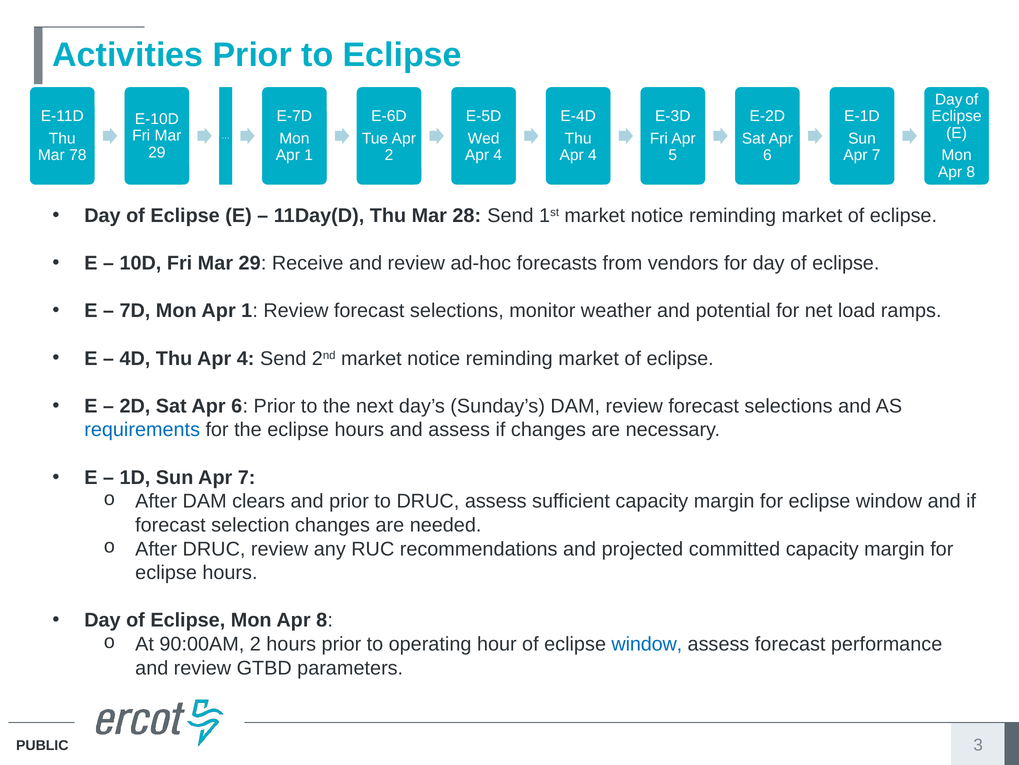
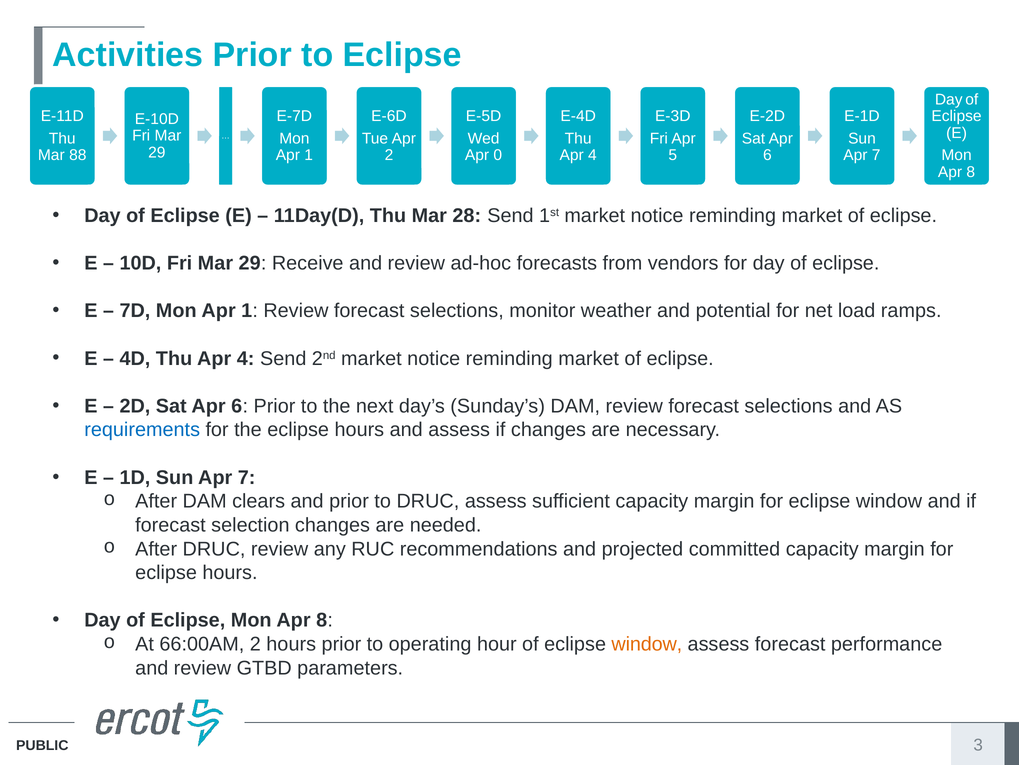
78: 78 -> 88
4 at (498, 155): 4 -> 0
90:00AM: 90:00AM -> 66:00AM
window at (647, 644) colour: blue -> orange
